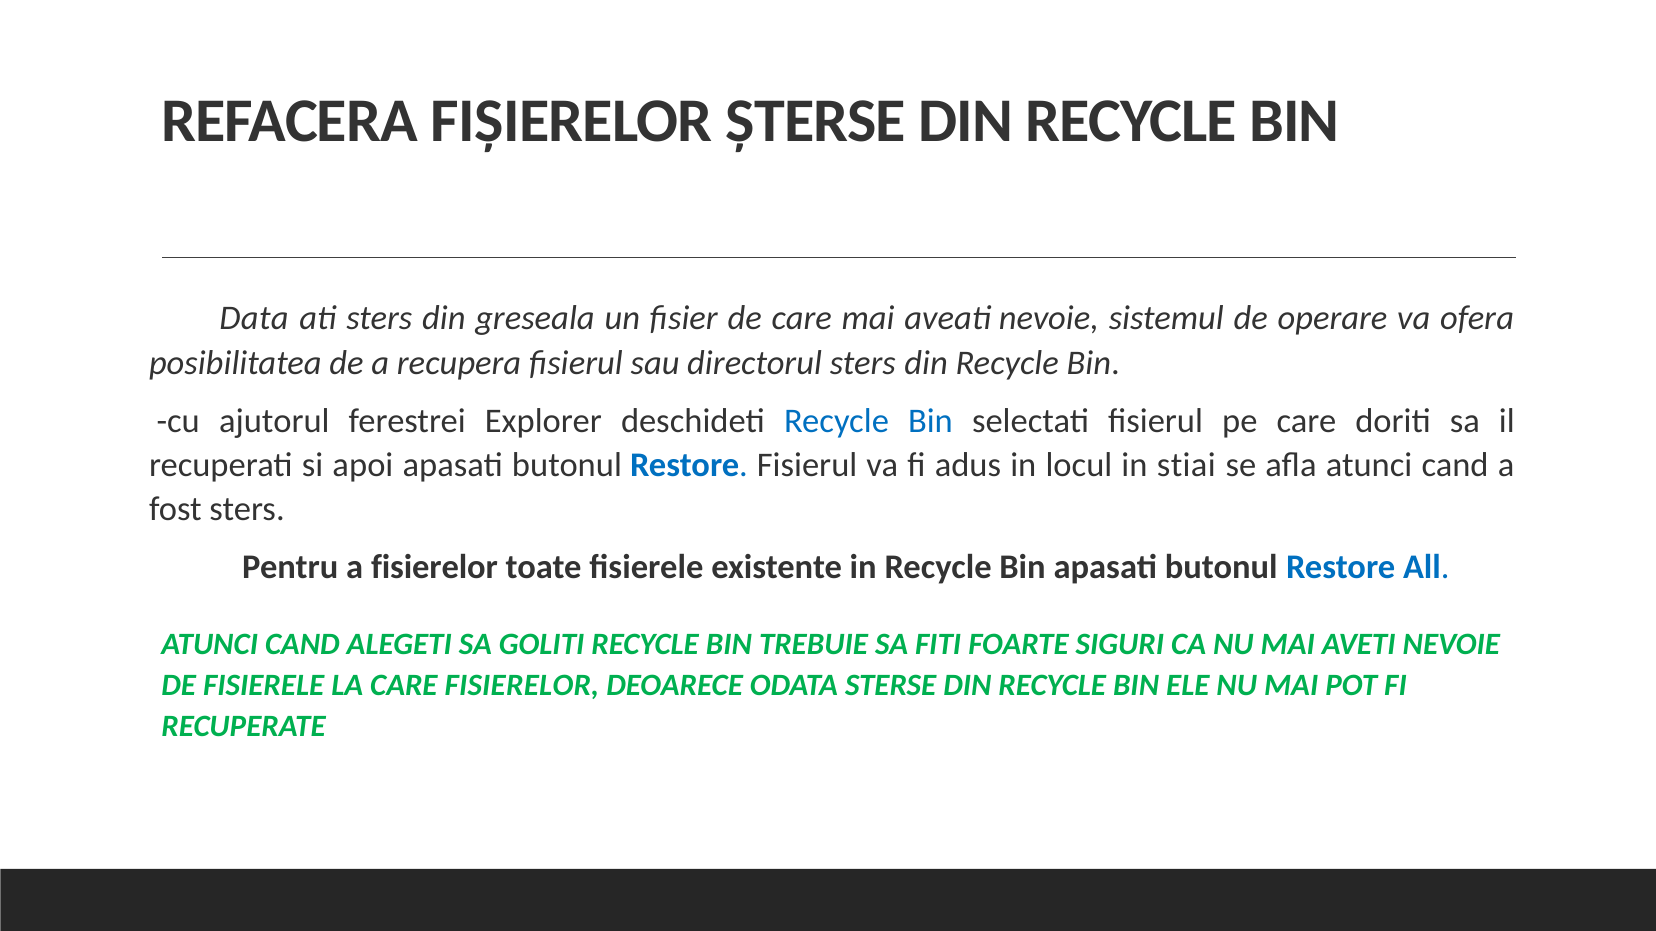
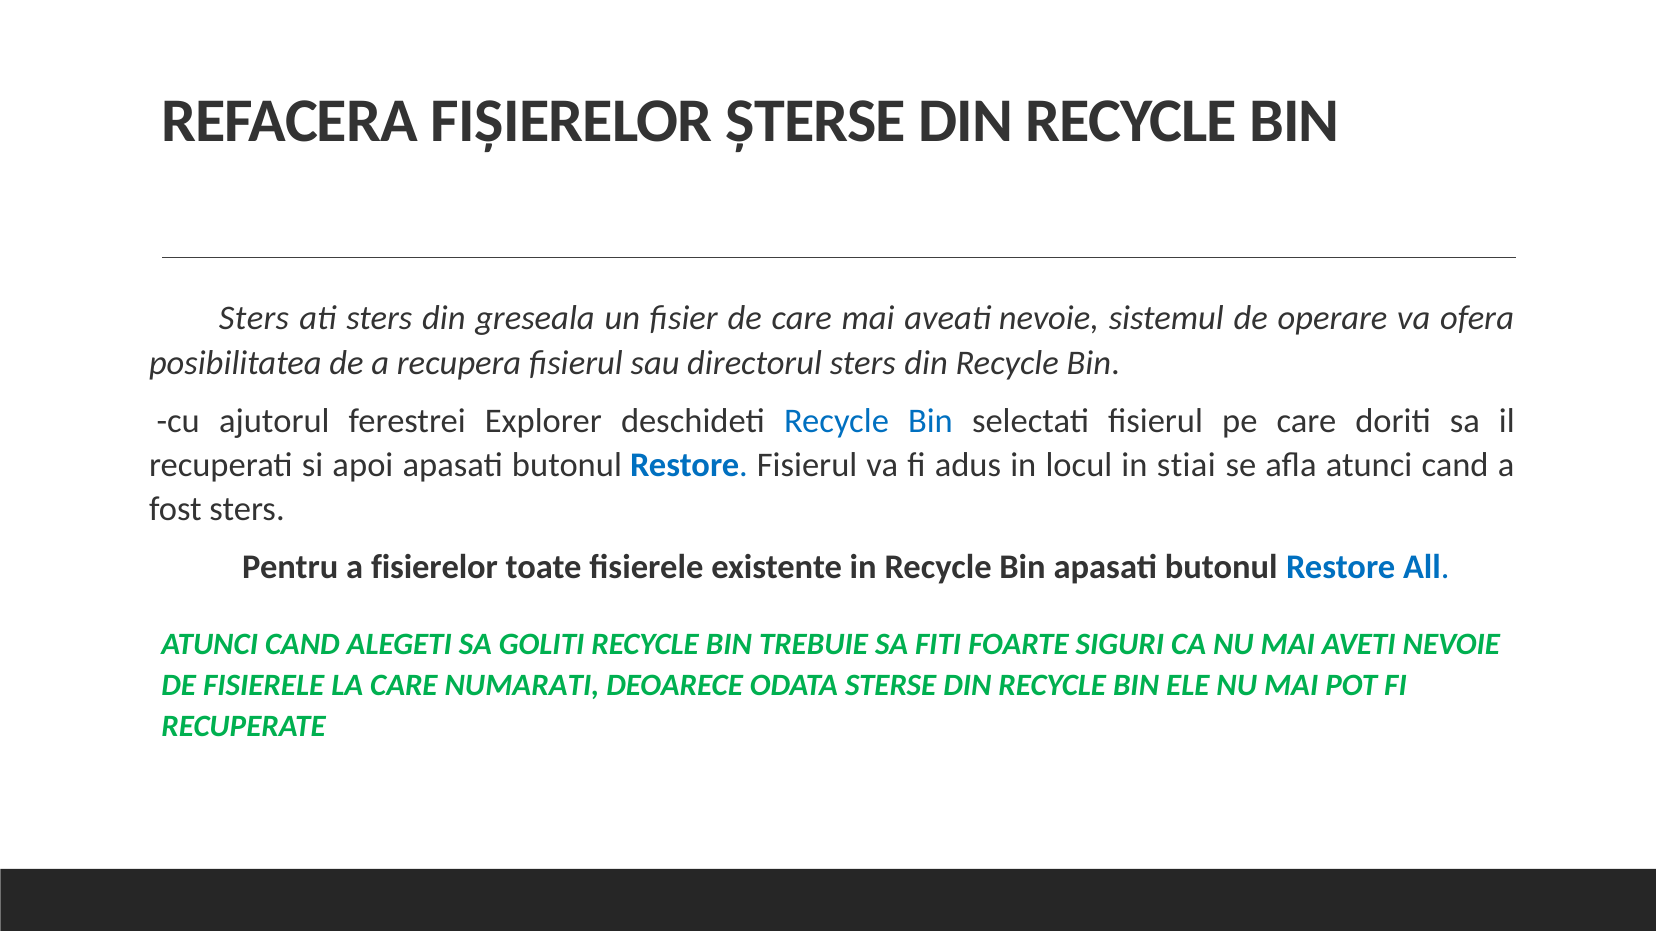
Data at (254, 319): Data -> Sters
CARE FISIERELOR: FISIERELOR -> NUMARATI
